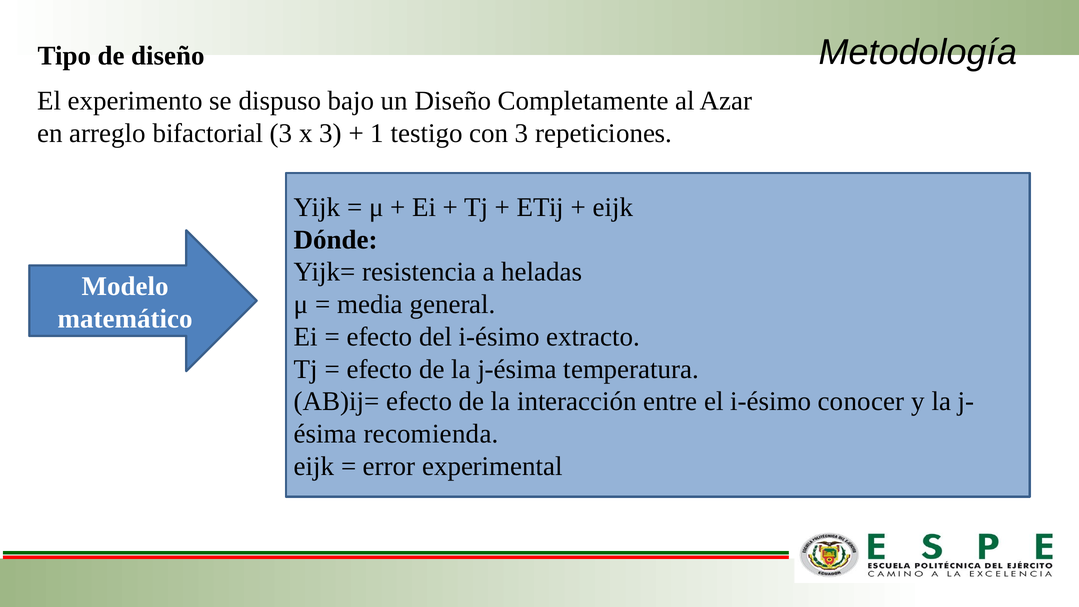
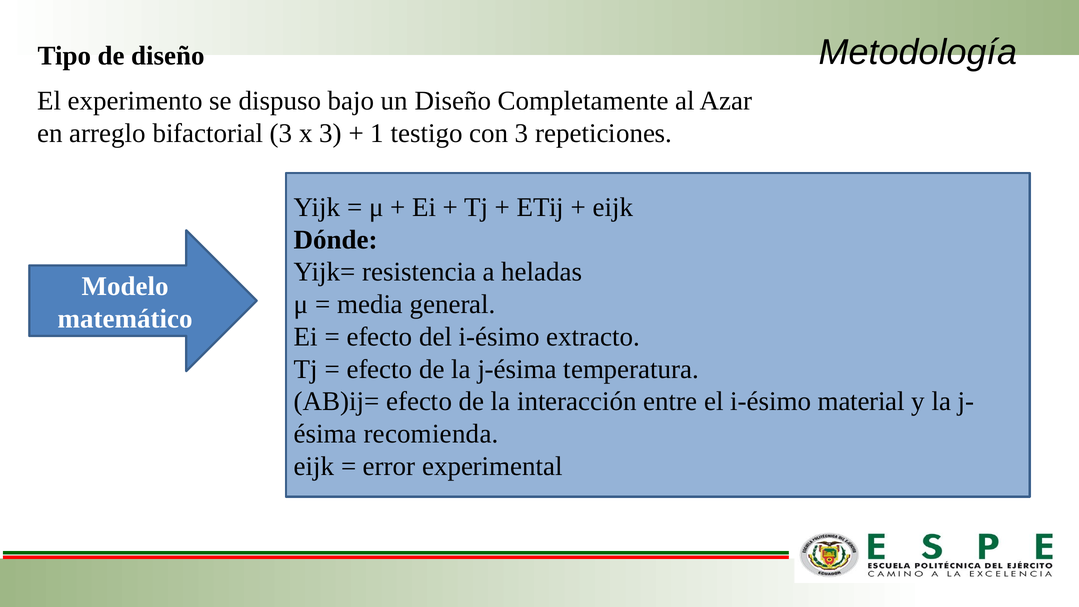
conocer: conocer -> material
